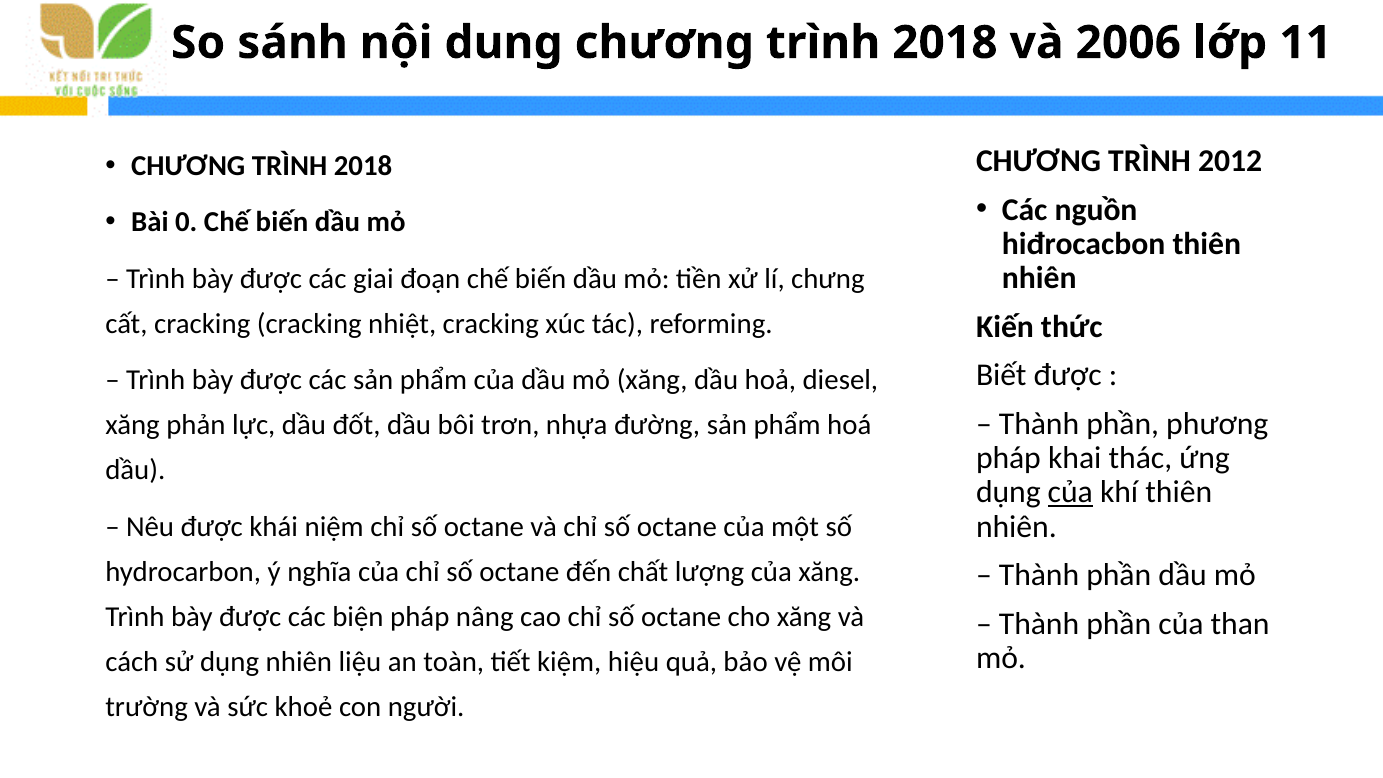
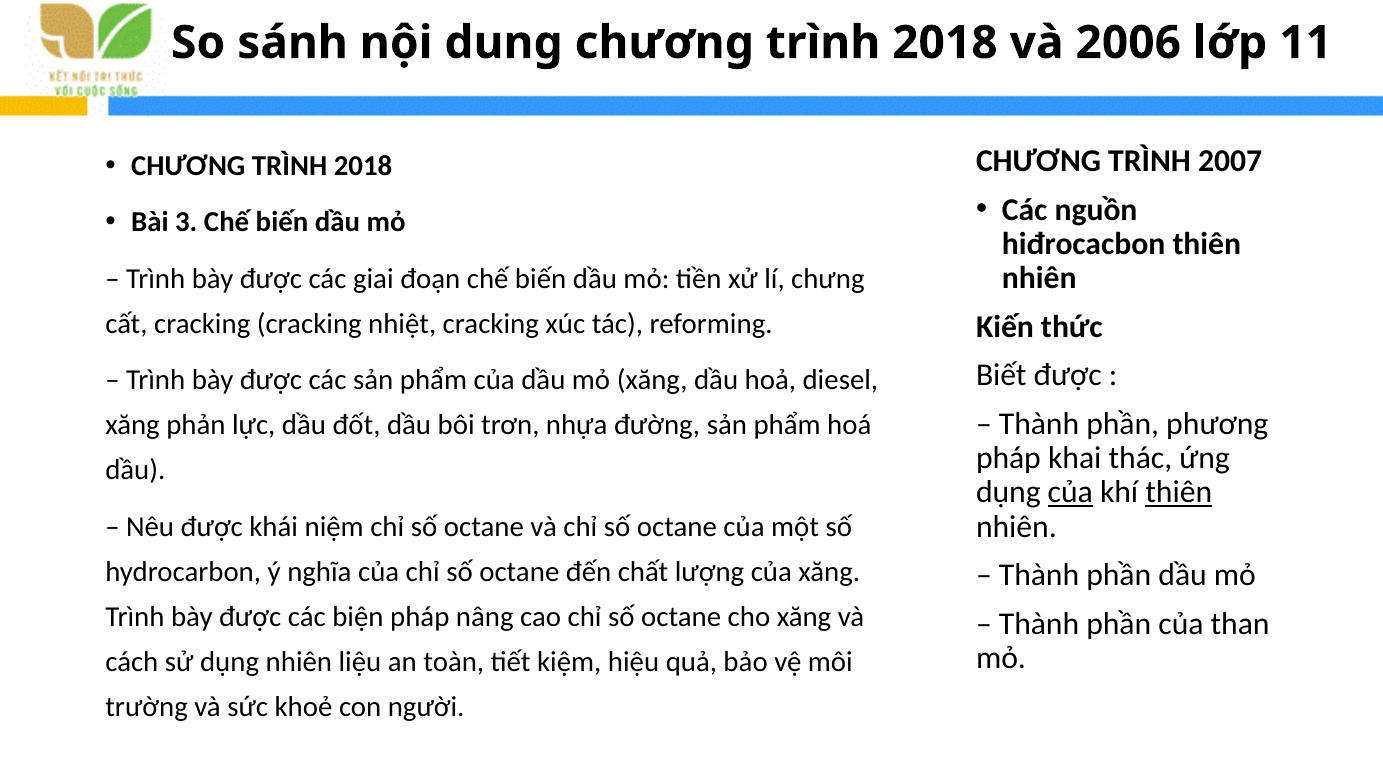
2012: 2012 -> 2007
0: 0 -> 3
thiên at (1179, 492) underline: none -> present
